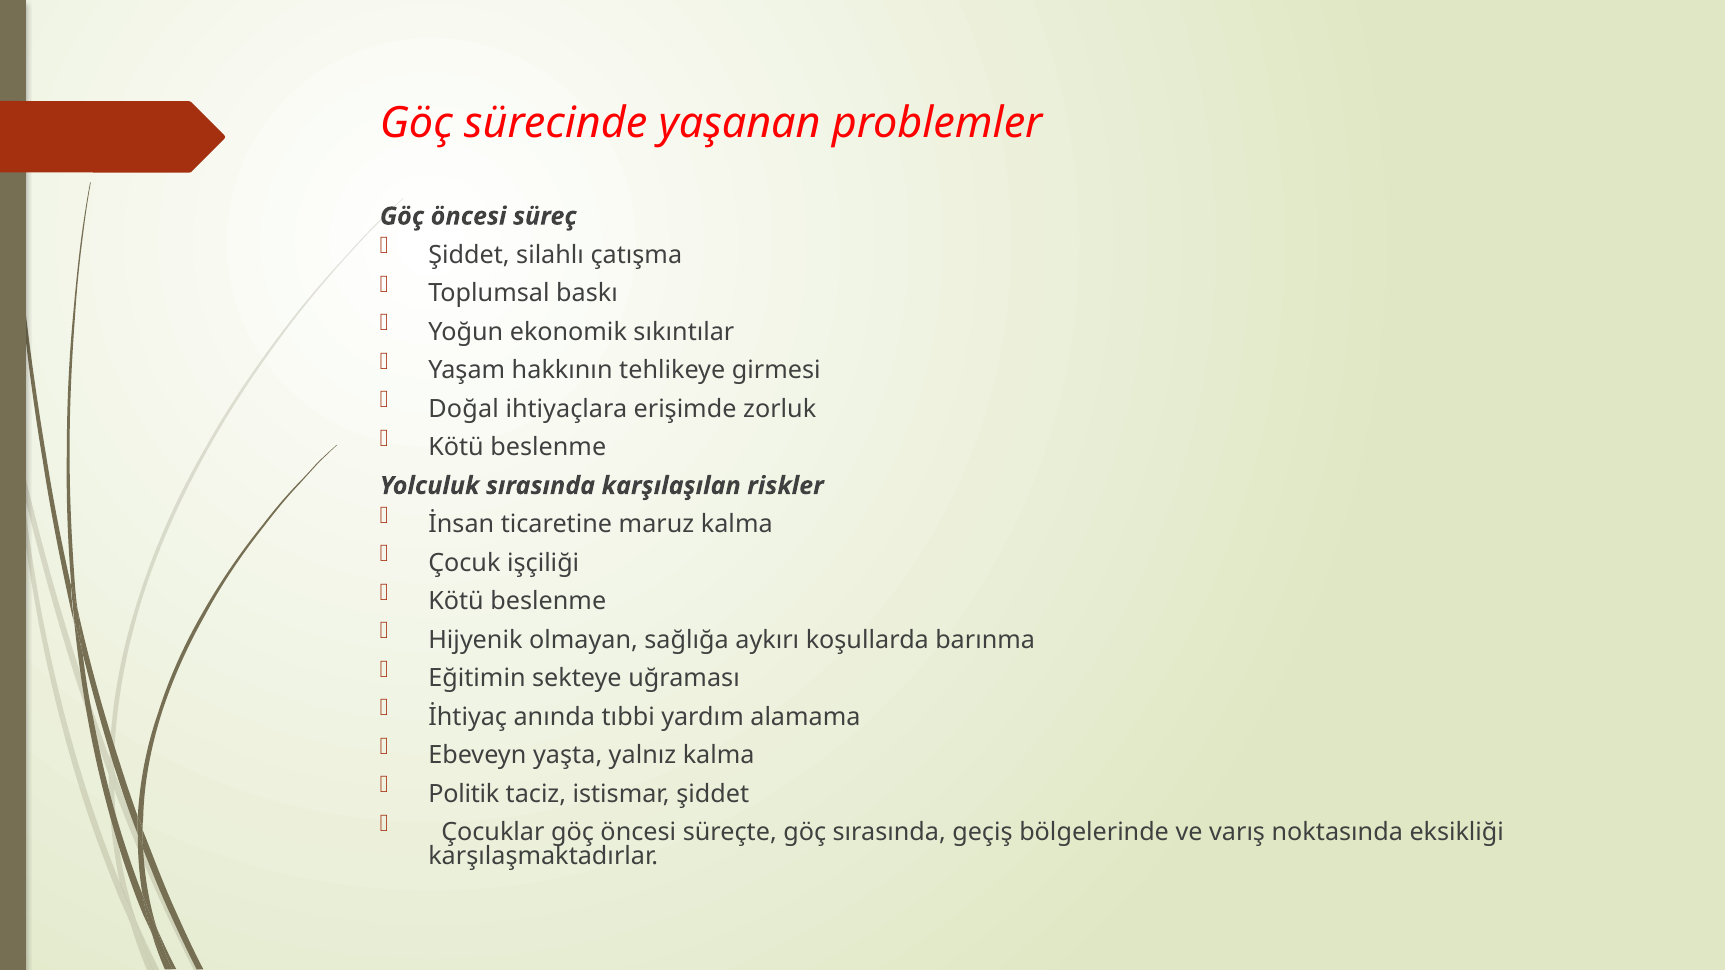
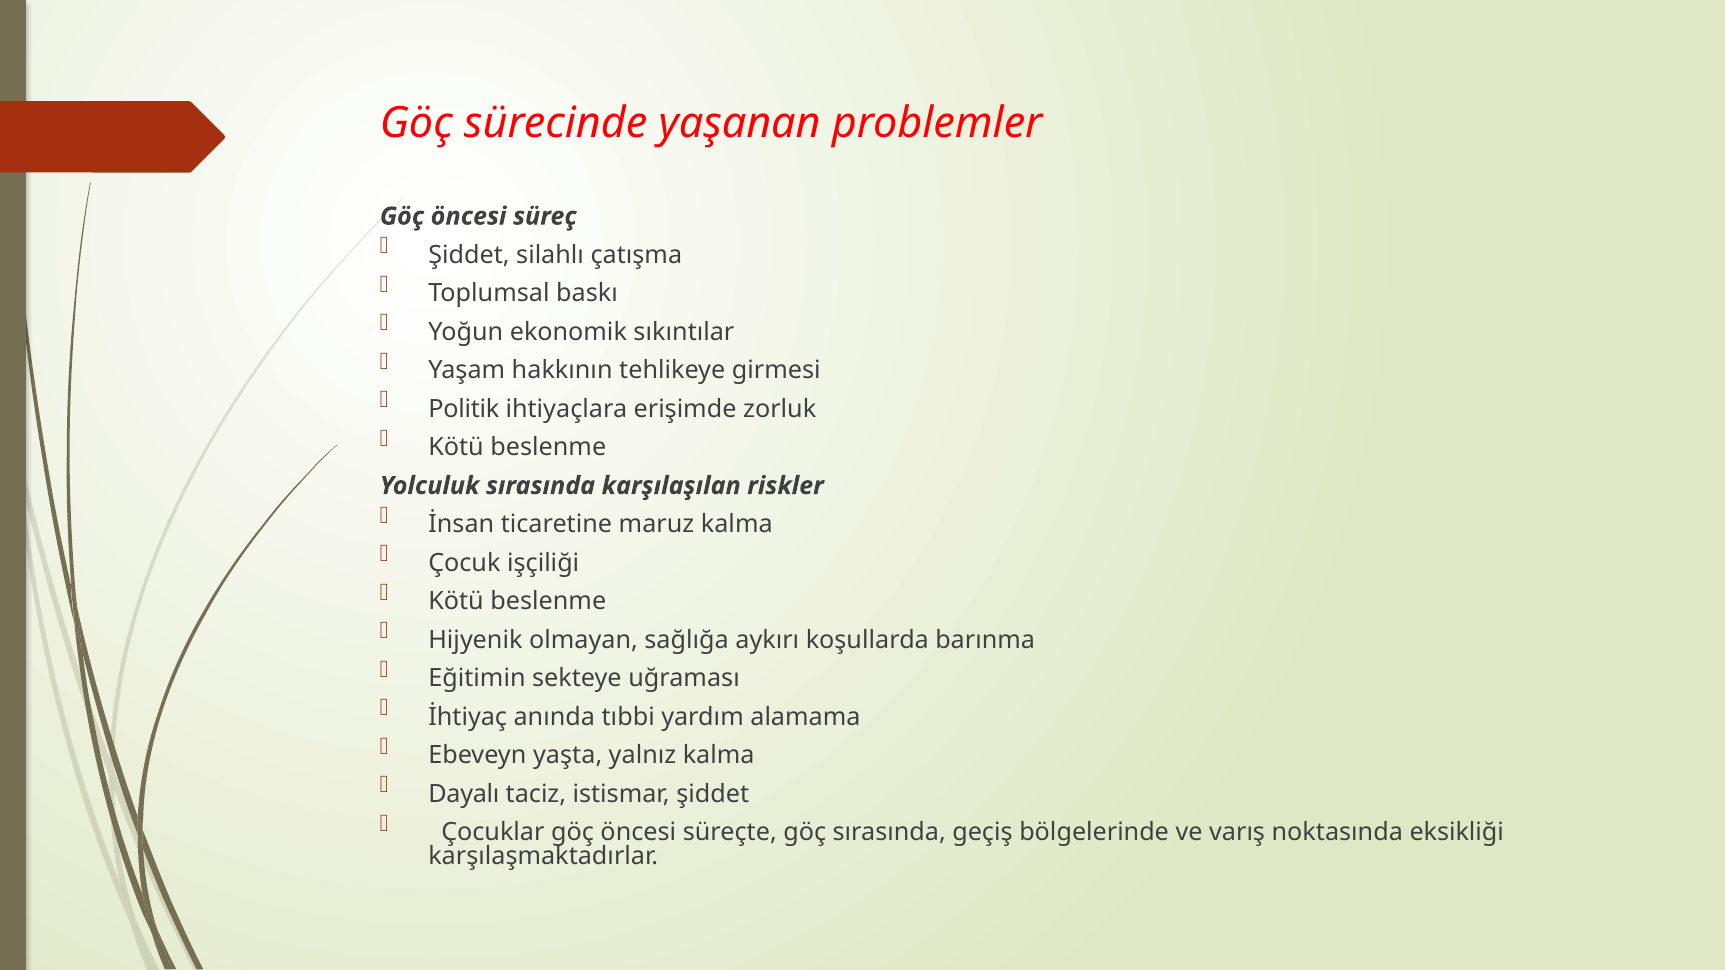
Doğal: Doğal -> Politik
Politik: Politik -> Dayalı
